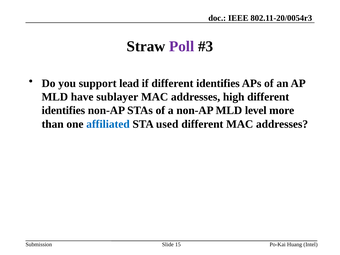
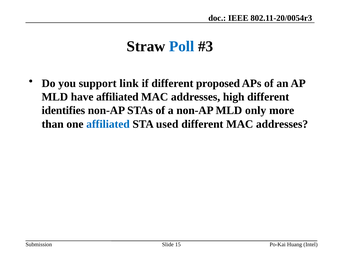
Poll colour: purple -> blue
lead: lead -> link
if different identifies: identifies -> proposed
have sublayer: sublayer -> affiliated
level: level -> only
